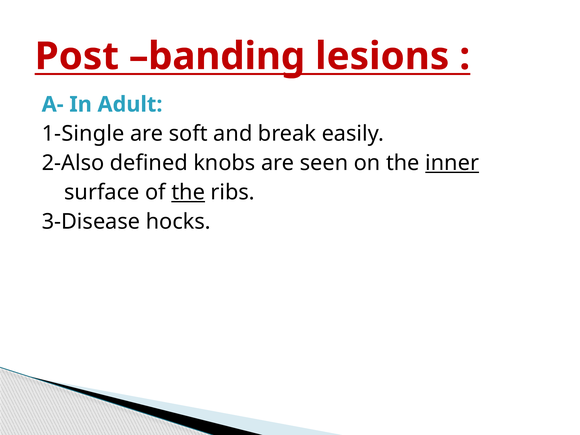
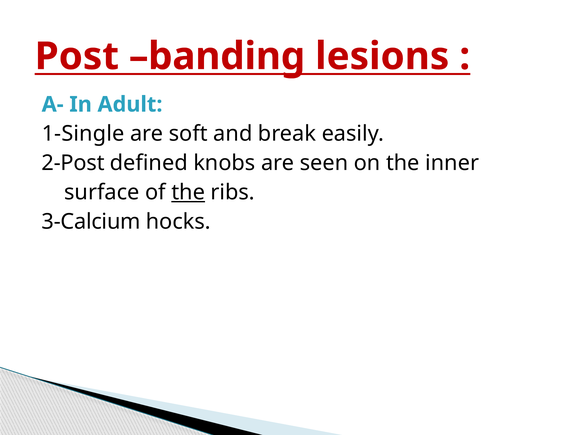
2-Also: 2-Also -> 2-Post
inner underline: present -> none
3-Disease: 3-Disease -> 3-Calcium
